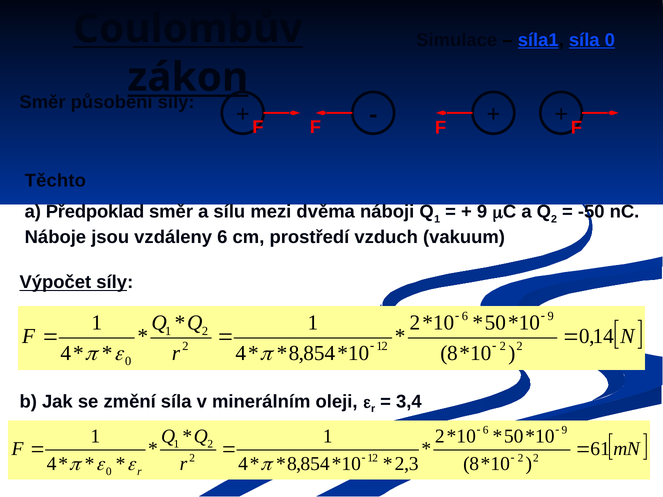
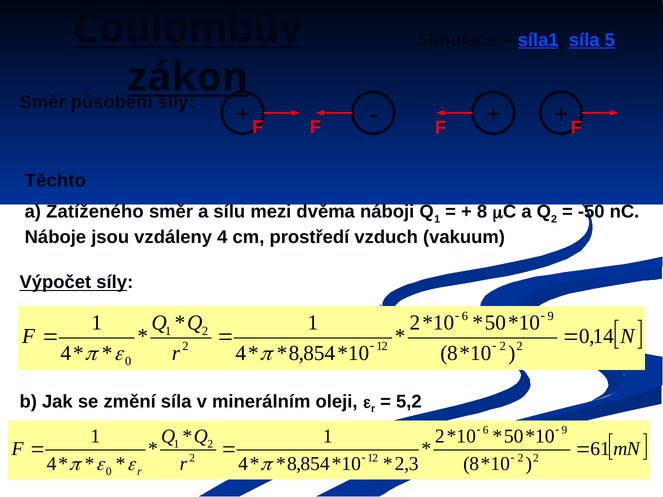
síla 0: 0 -> 5
Předpoklad: Předpoklad -> Zatíženého
9 at (482, 212): 9 -> 8
vzdáleny 6: 6 -> 4
3,4: 3,4 -> 5,2
